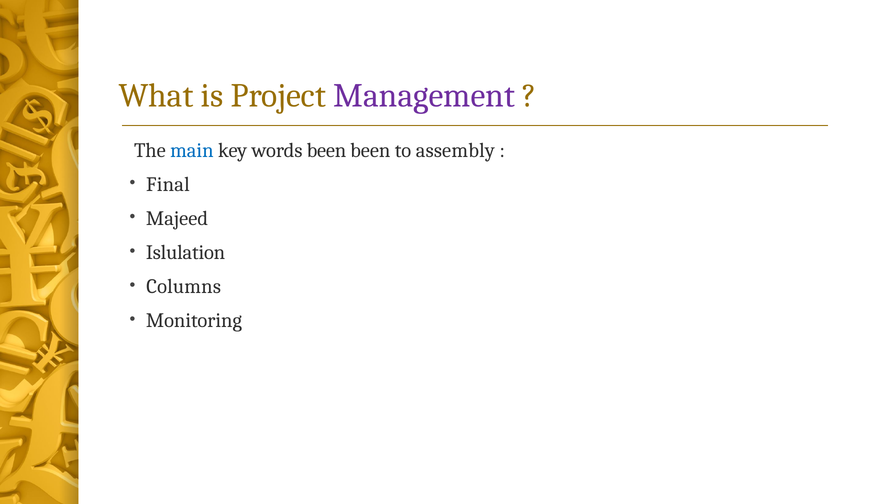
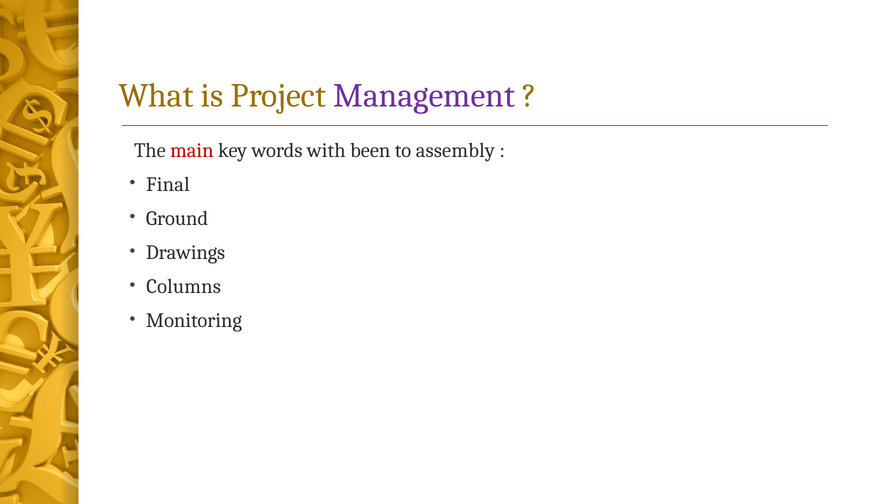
main colour: blue -> red
words been: been -> with
Majeed: Majeed -> Ground
Islulation: Islulation -> Drawings
